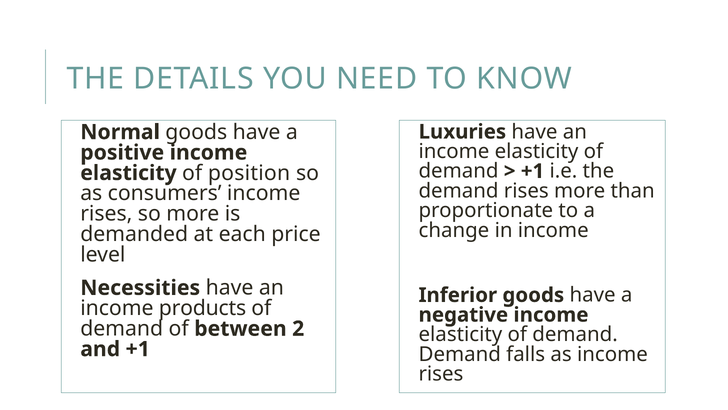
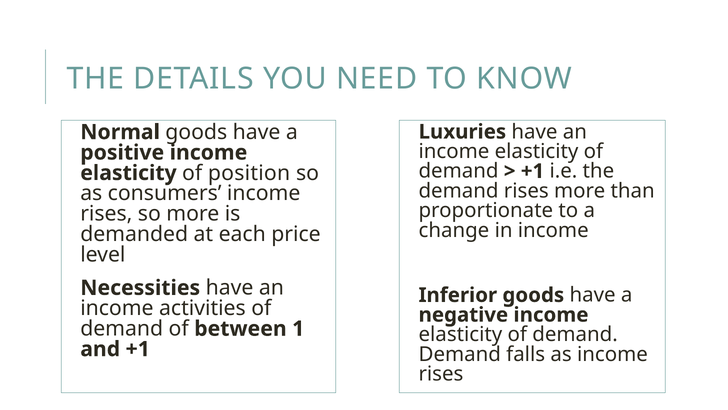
products: products -> activities
2: 2 -> 1
